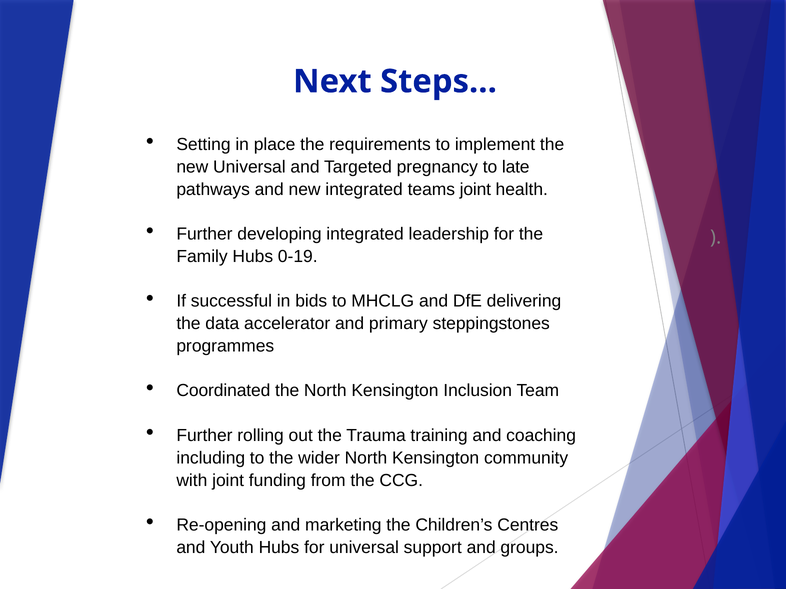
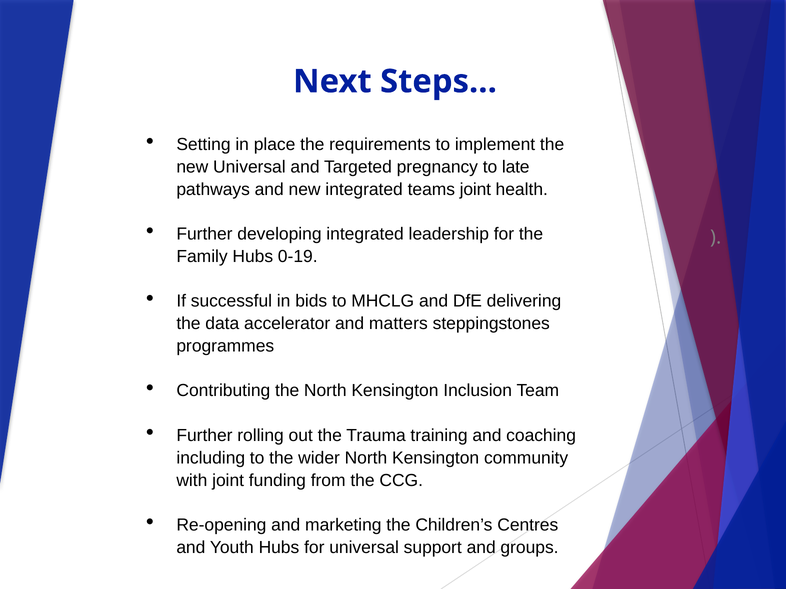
primary: primary -> matters
Coordinated: Coordinated -> Contributing
